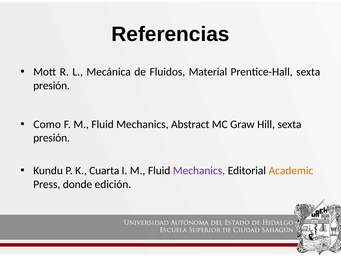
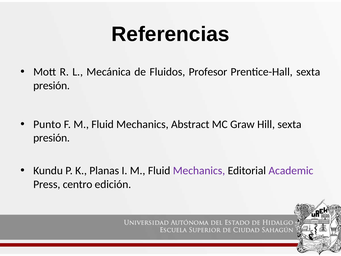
Material: Material -> Profesor
Como: Como -> Punto
Cuarta: Cuarta -> Planas
Academic colour: orange -> purple
donde: donde -> centro
